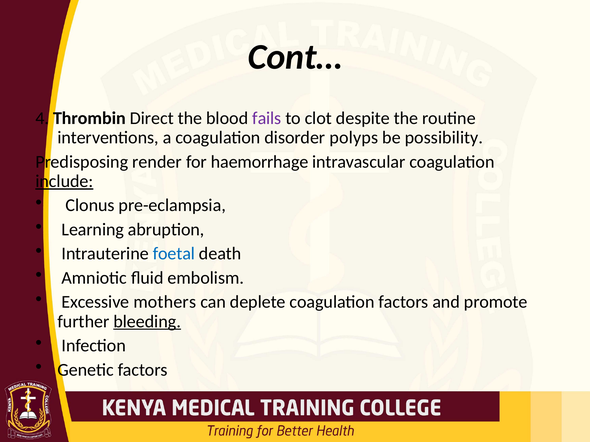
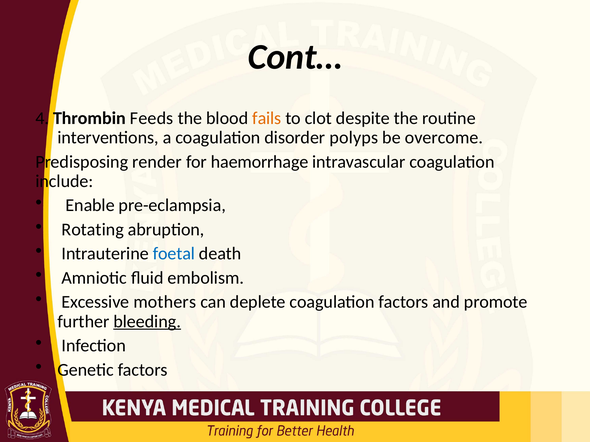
Direct: Direct -> Feeds
fails colour: purple -> orange
possibility: possibility -> overcome
include underline: present -> none
Clonus: Clonus -> Enable
Learning: Learning -> Rotating
